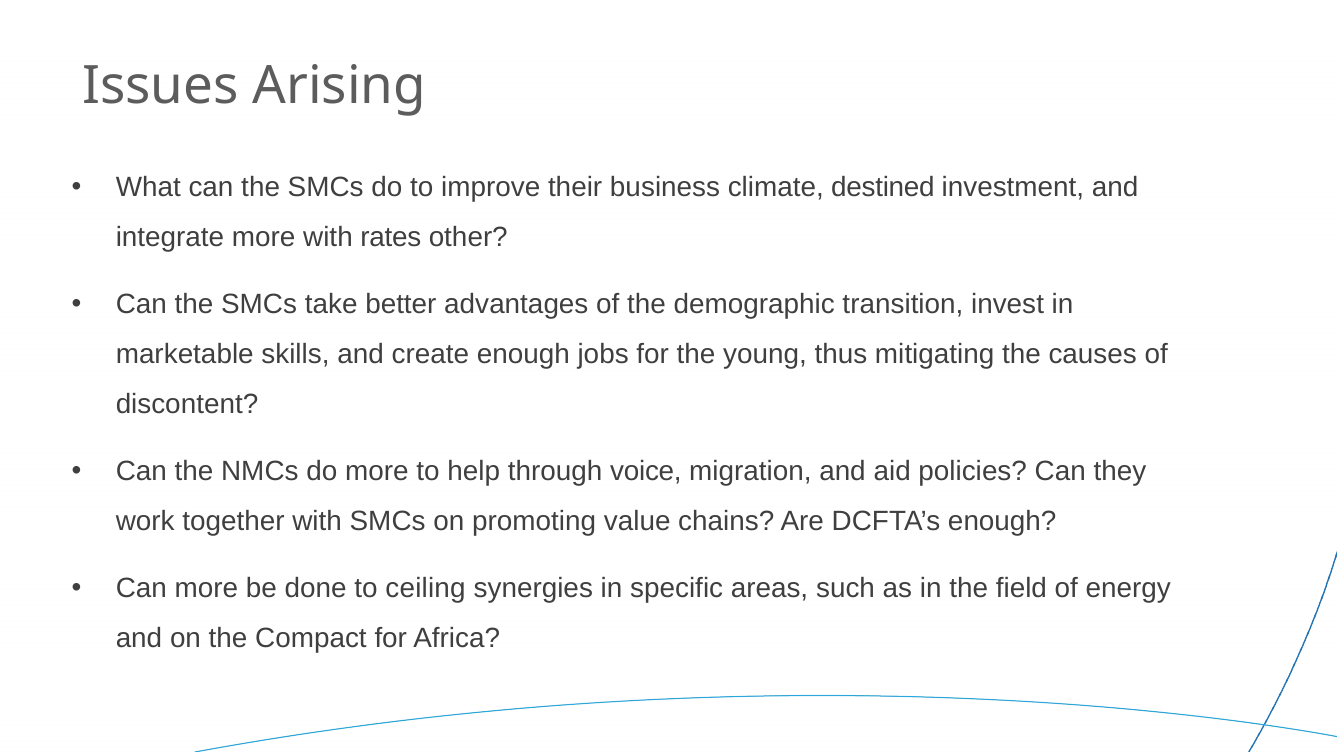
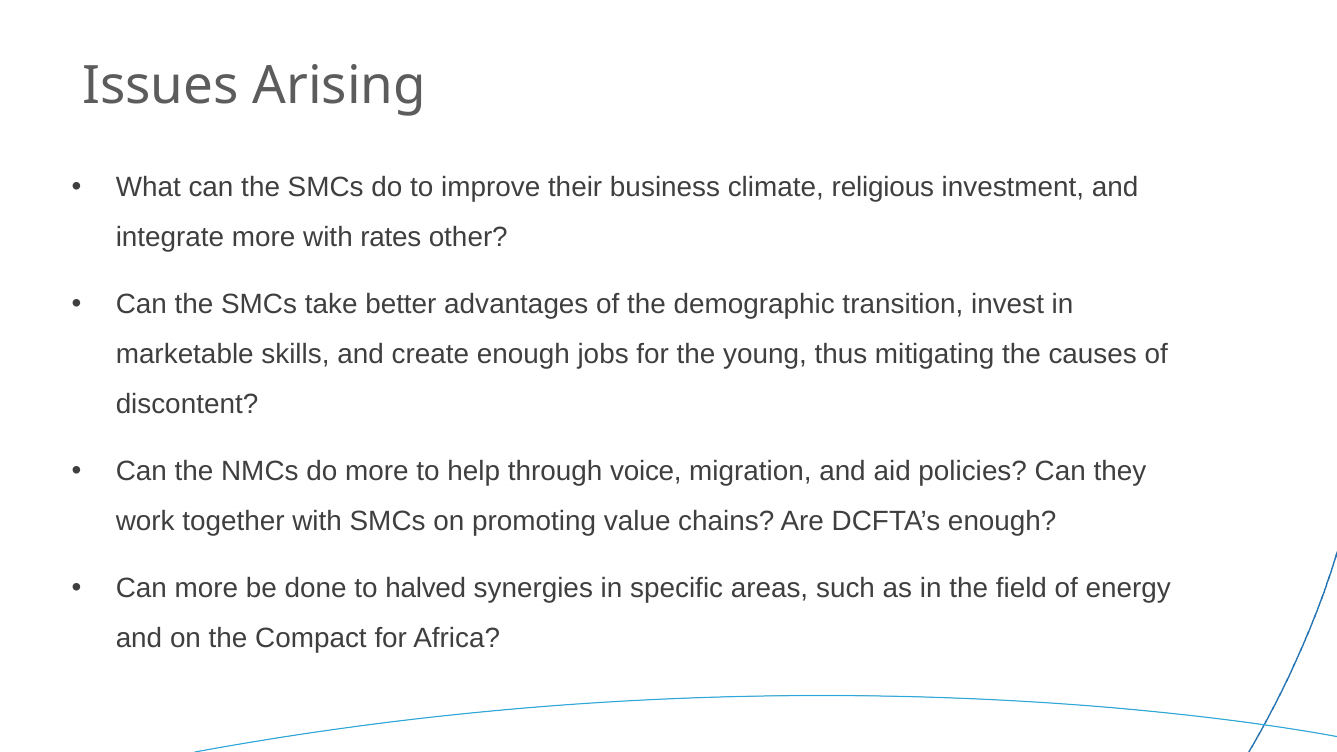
destined: destined -> religious
ceiling: ceiling -> halved
